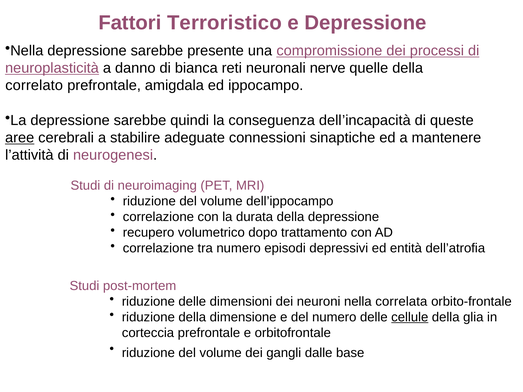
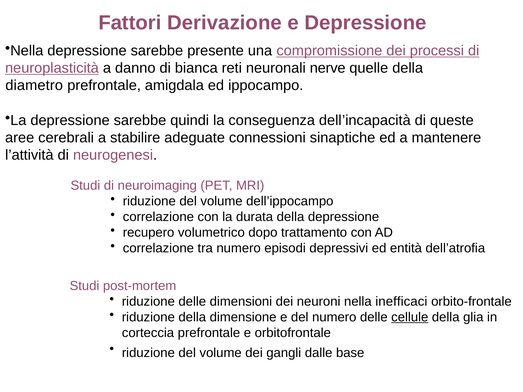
Terroristico: Terroristico -> Derivazione
correlato: correlato -> diametro
aree underline: present -> none
correlata: correlata -> inefficaci
